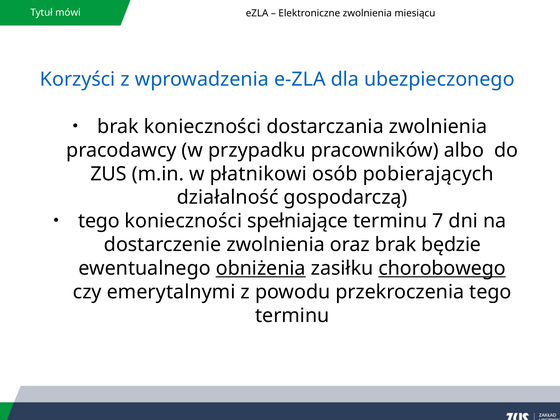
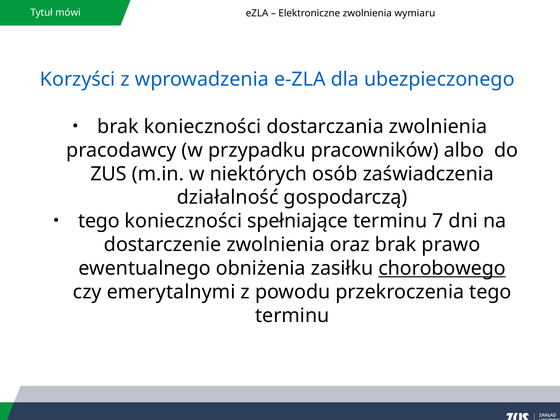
miesiącu: miesiącu -> wymiaru
płatnikowi: płatnikowi -> niektórych
pobierających: pobierających -> zaświadczenia
będzie: będzie -> prawo
obniżenia underline: present -> none
